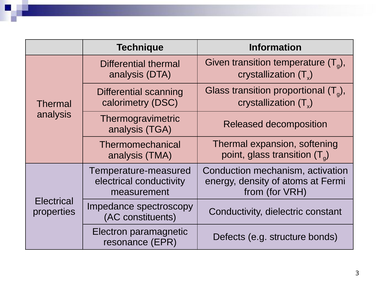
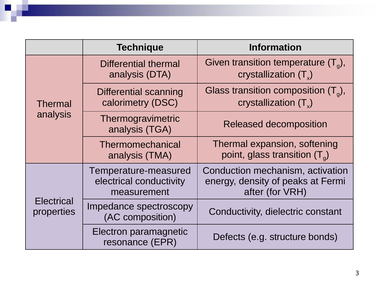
transition proportional: proportional -> composition
atoms: atoms -> peaks
from: from -> after
AC constituents: constituents -> composition
